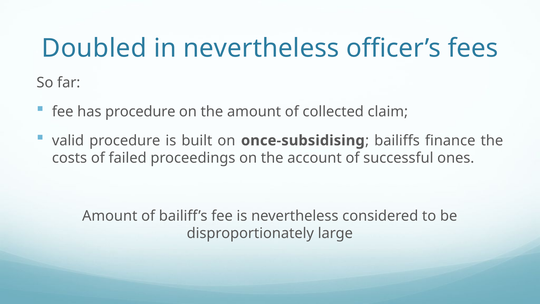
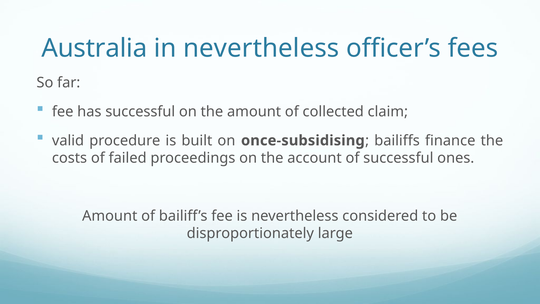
Doubled: Doubled -> Australia
has procedure: procedure -> successful
